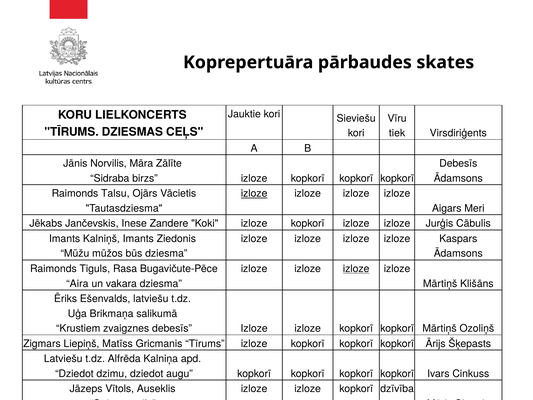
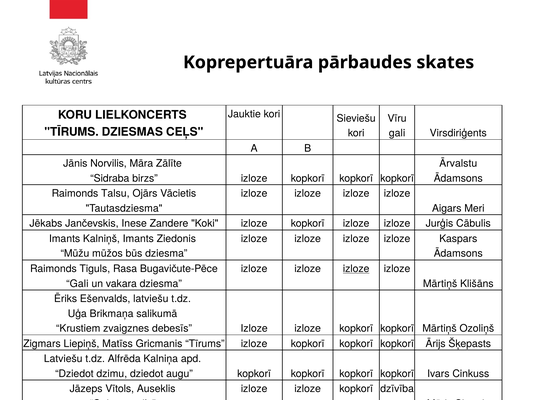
tiek at (397, 133): tiek -> gali
Debesīs at (458, 163): Debesīs -> Ārvalstu
izloze at (254, 193) underline: present -> none
Aira at (77, 283): Aira -> Gali
